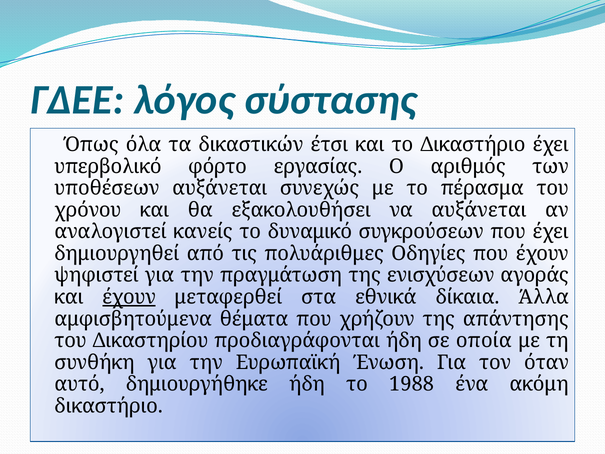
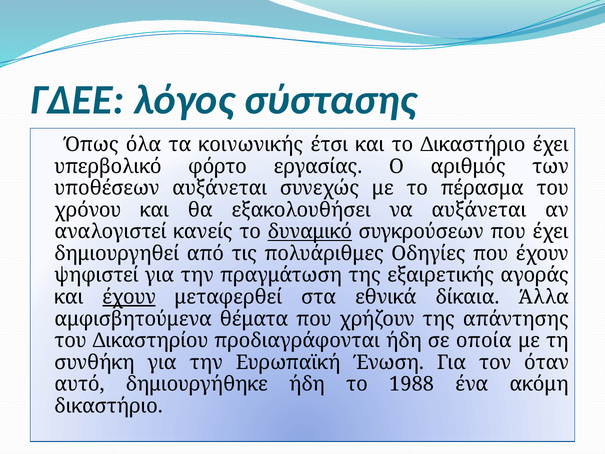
δικαστικών: δικαστικών -> κοινωνικής
δυναμικό underline: none -> present
ενισχύσεων: ενισχύσεων -> εξαιρετικής
